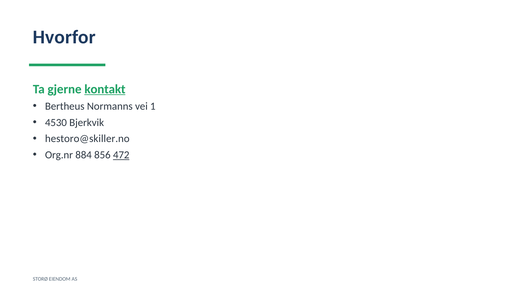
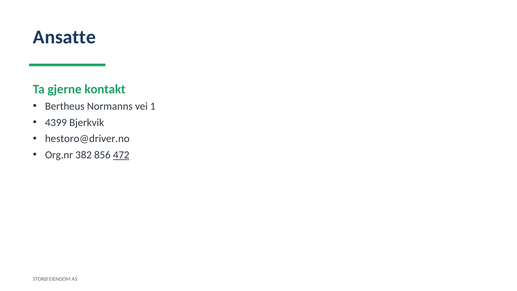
Hvorfor: Hvorfor -> Ansatte
kontakt underline: present -> none
4530: 4530 -> 4399
hestoro@skiller.no: hestoro@skiller.no -> hestoro@driver.no
884: 884 -> 382
